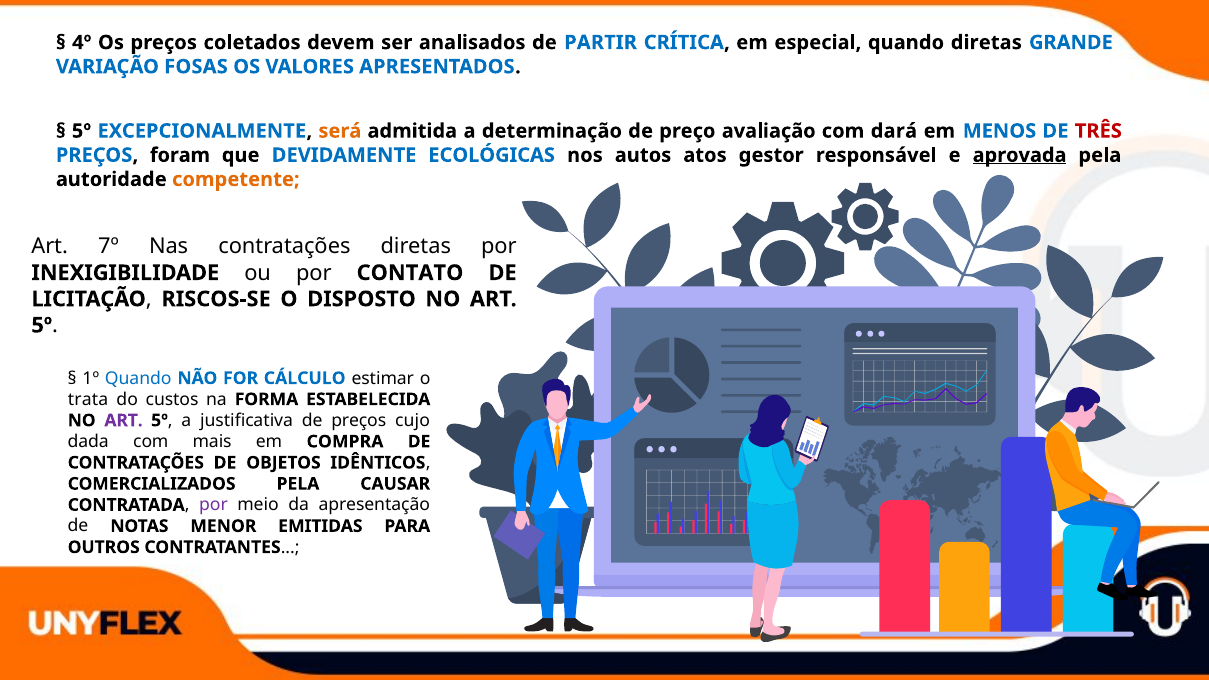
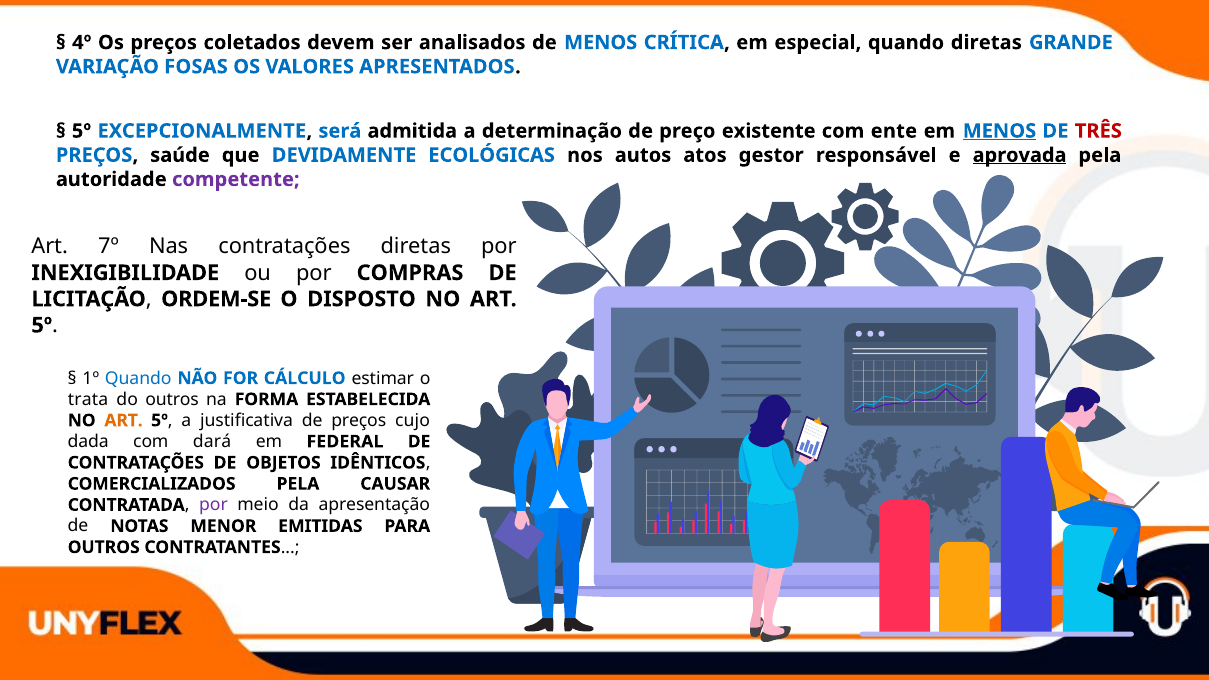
de PARTIR: PARTIR -> MENOS
será colour: orange -> blue
avaliação: avaliação -> existente
dará: dará -> ente
MENOS at (999, 131) underline: none -> present
foram: foram -> saúde
competente colour: orange -> purple
CONTATO: CONTATO -> COMPRAS
RISCOS-SE: RISCOS-SE -> ORDEM-SE
do custos: custos -> outros
ART at (124, 421) colour: purple -> orange
mais: mais -> dará
COMPRA: COMPRA -> FEDERAL
